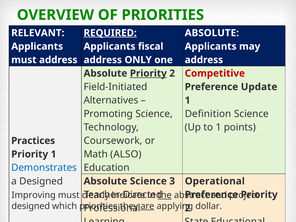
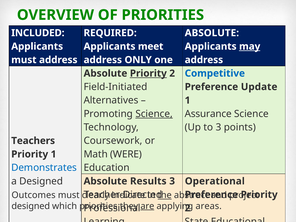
RELEVANT: RELEVANT -> INCLUDED
REQUIRED underline: present -> none
fiscal: fiscal -> meet
may underline: none -> present
Competitive colour: red -> blue
Science at (154, 114) underline: none -> present
Definition: Definition -> Assurance
to 1: 1 -> 3
Practices: Practices -> Teachers
ALSO: ALSO -> WERE
Absolute Science: Science -> Results
Improving: Improving -> Outcomes
dollar: dollar -> areas
